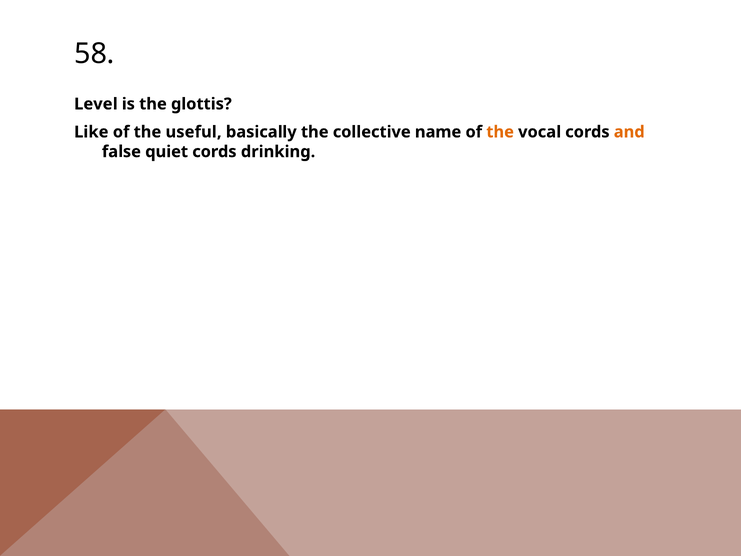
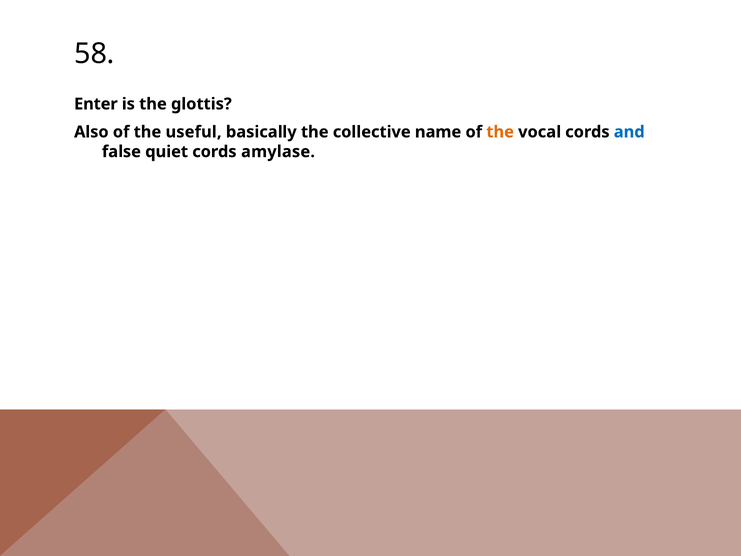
Level: Level -> Enter
Like: Like -> Also
and colour: orange -> blue
drinking: drinking -> amylase
